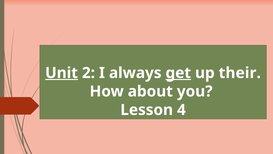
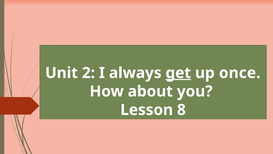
Unit underline: present -> none
their: their -> once
4: 4 -> 8
